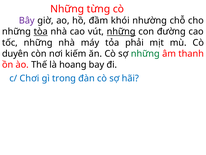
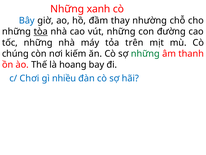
từng: từng -> xanh
Bây colour: purple -> blue
khói: khói -> thay
những at (121, 32) underline: present -> none
phải: phải -> trên
duyên: duyên -> chúng
trong: trong -> nhiều
